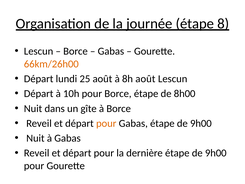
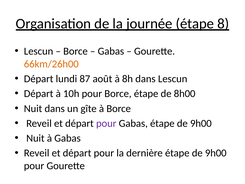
25: 25 -> 87
8h août: août -> dans
pour at (106, 123) colour: orange -> purple
